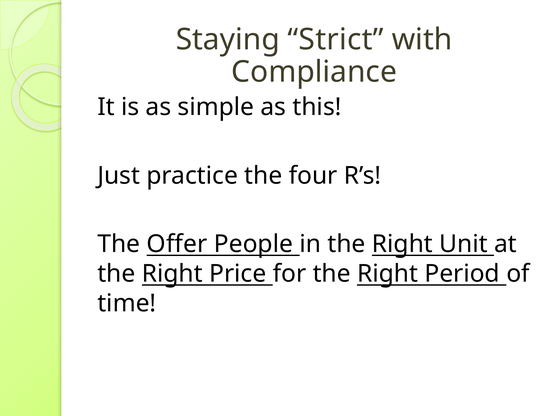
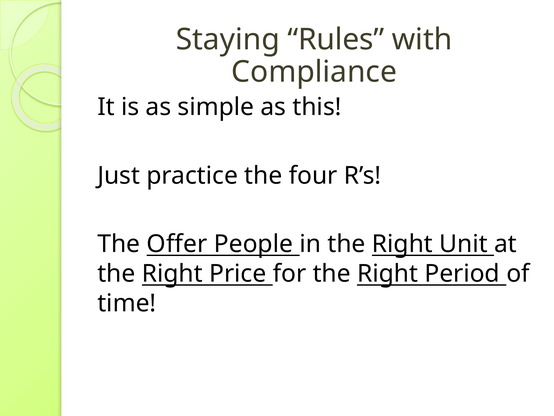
Strict: Strict -> Rules
